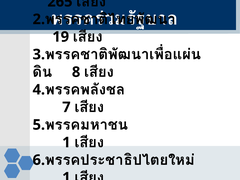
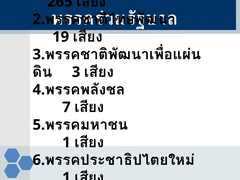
8 at (76, 72): 8 -> 3
